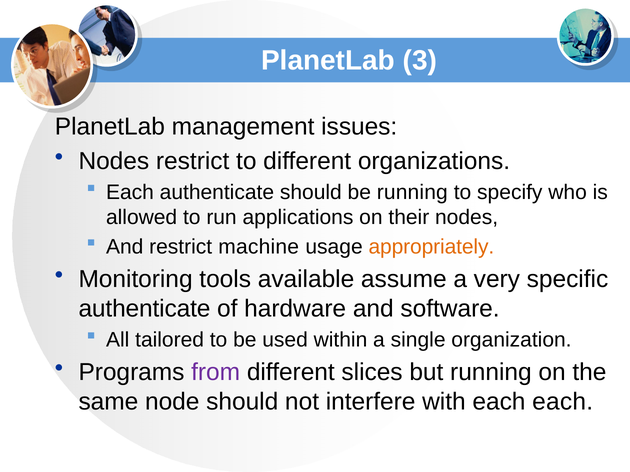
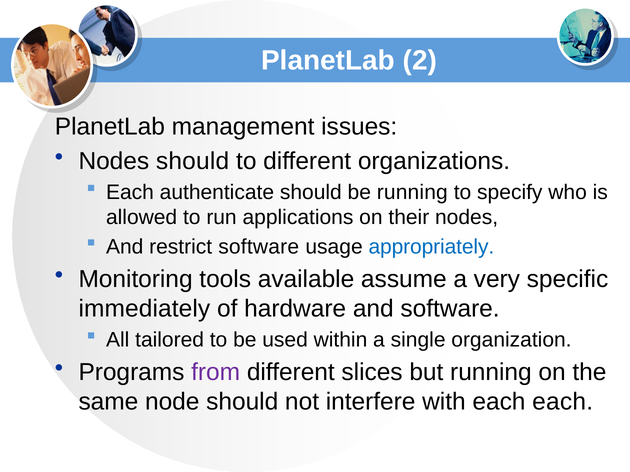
3: 3 -> 2
Nodes restrict: restrict -> should
restrict machine: machine -> software
appropriately colour: orange -> blue
authenticate at (144, 309): authenticate -> immediately
